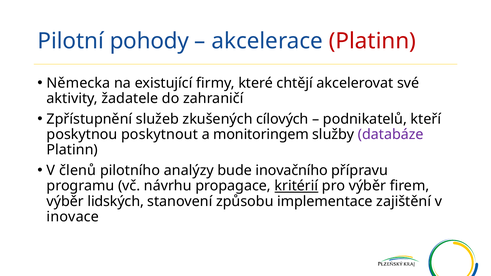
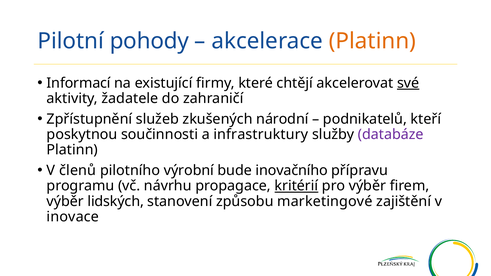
Platinn at (372, 41) colour: red -> orange
Německa: Německa -> Informací
své underline: none -> present
cílových: cílových -> národní
poskytnout: poskytnout -> součinnosti
monitoringem: monitoringem -> infrastruktury
analýzy: analýzy -> výrobní
implementace: implementace -> marketingové
